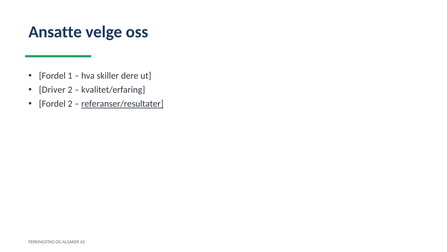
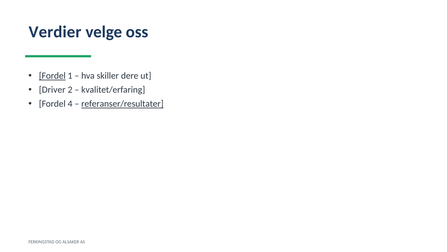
Ansatte: Ansatte -> Verdier
Fordel at (52, 76) underline: none -> present
Fordel 2: 2 -> 4
